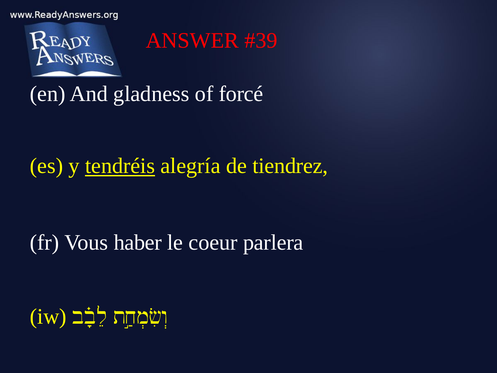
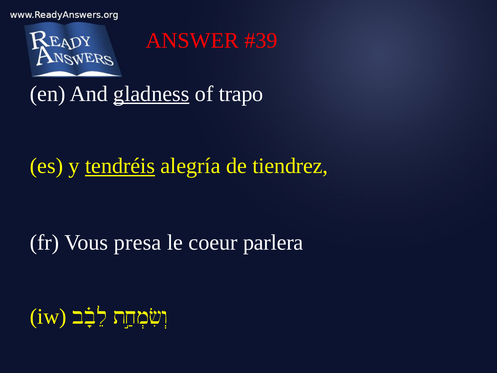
gladness underline: none -> present
forcé: forcé -> trapo
haber: haber -> presa
